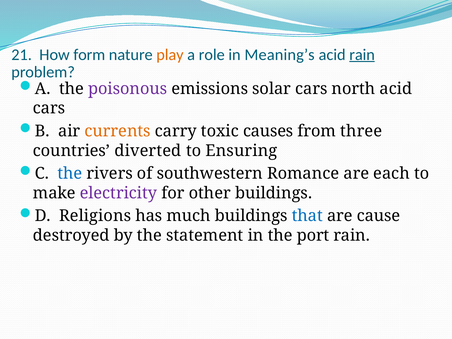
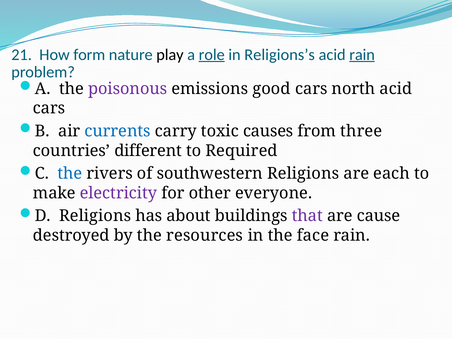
play colour: orange -> black
role underline: none -> present
Meaning’s: Meaning’s -> Religions’s
solar: solar -> good
currents colour: orange -> blue
diverted: diverted -> different
Ensuring: Ensuring -> Required
southwestern Romance: Romance -> Religions
other buildings: buildings -> everyone
much: much -> about
that colour: blue -> purple
statement: statement -> resources
port: port -> face
